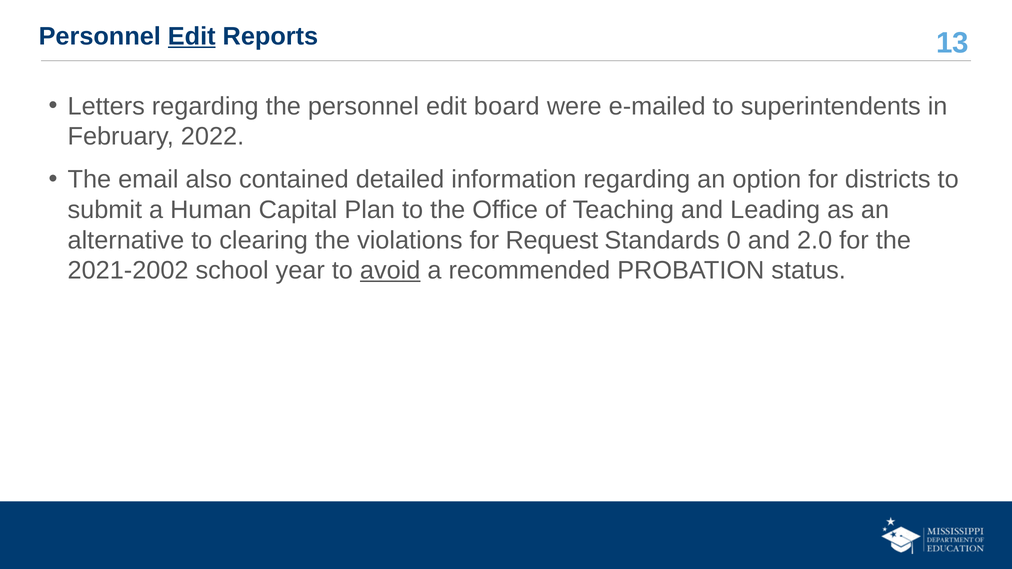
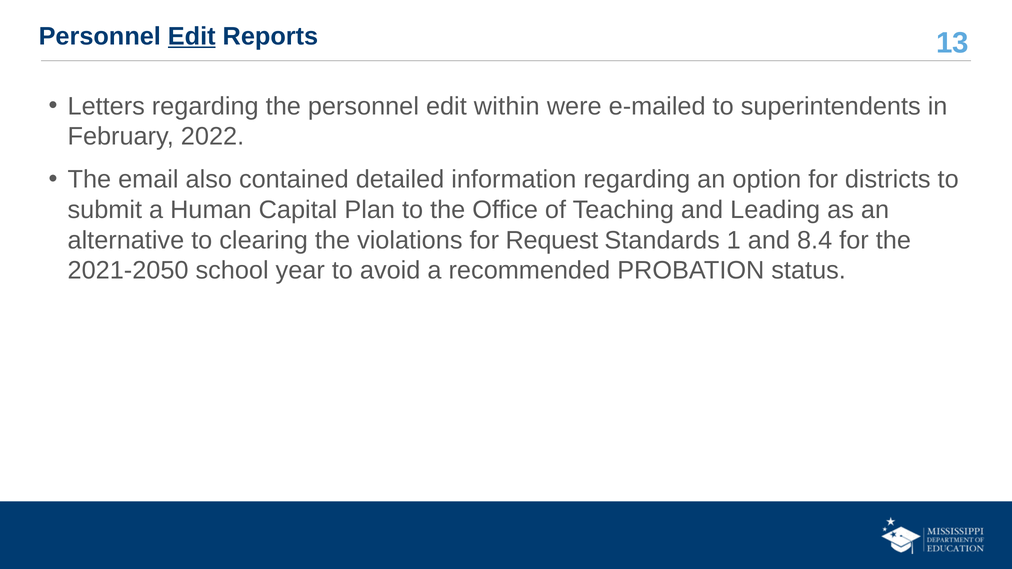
board: board -> within
0: 0 -> 1
2.0: 2.0 -> 8.4
2021-2002: 2021-2002 -> 2021-2050
avoid underline: present -> none
